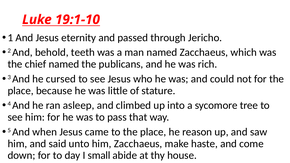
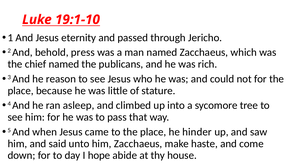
teeth: teeth -> press
cursed: cursed -> reason
reason: reason -> hinder
small: small -> hope
